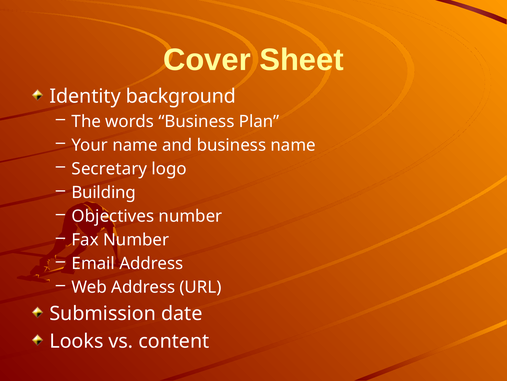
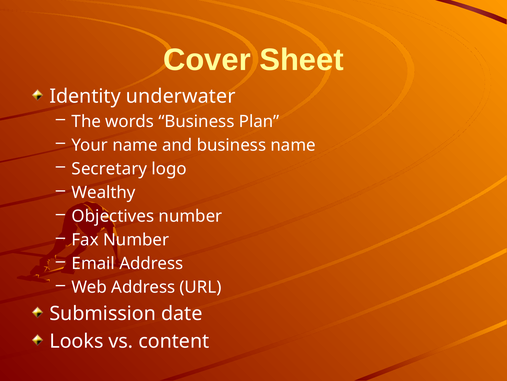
background: background -> underwater
Building: Building -> Wealthy
